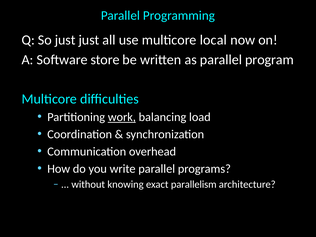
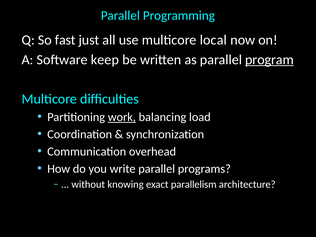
So just: just -> fast
store: store -> keep
program underline: none -> present
